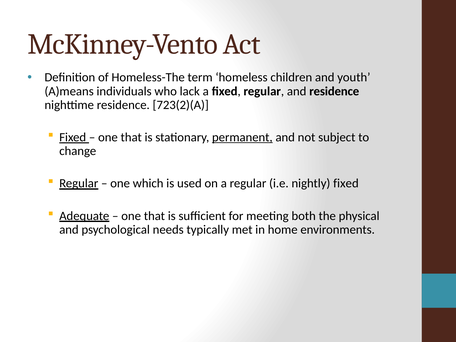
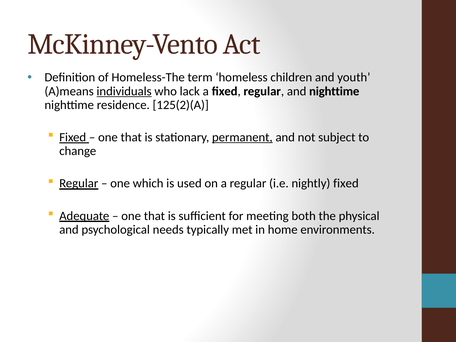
individuals underline: none -> present
and residence: residence -> nighttime
723(2)(A: 723(2)(A -> 125(2)(A
